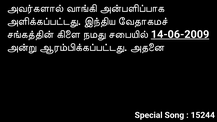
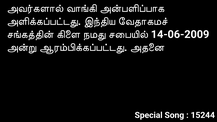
14-06-2009 underline: present -> none
